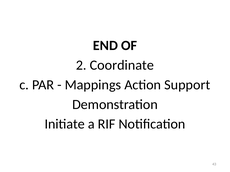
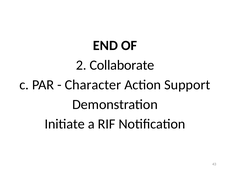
Coordinate: Coordinate -> Collaborate
Mappings: Mappings -> Character
